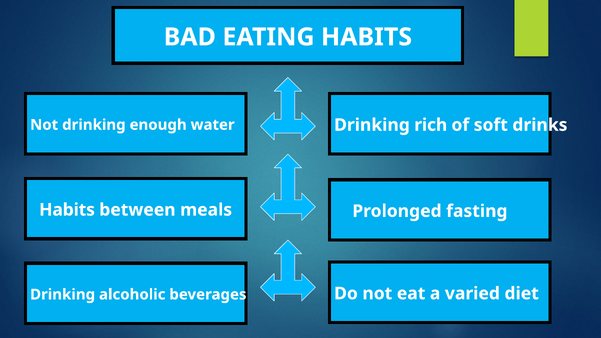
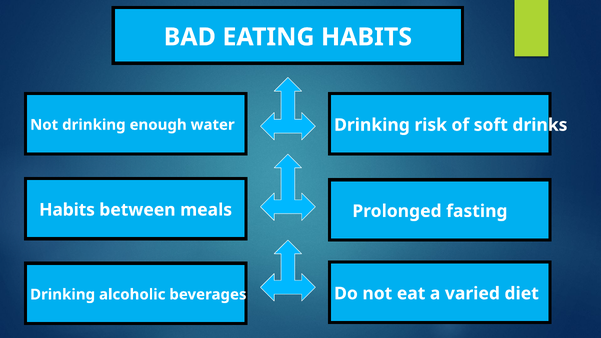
rich: rich -> risk
